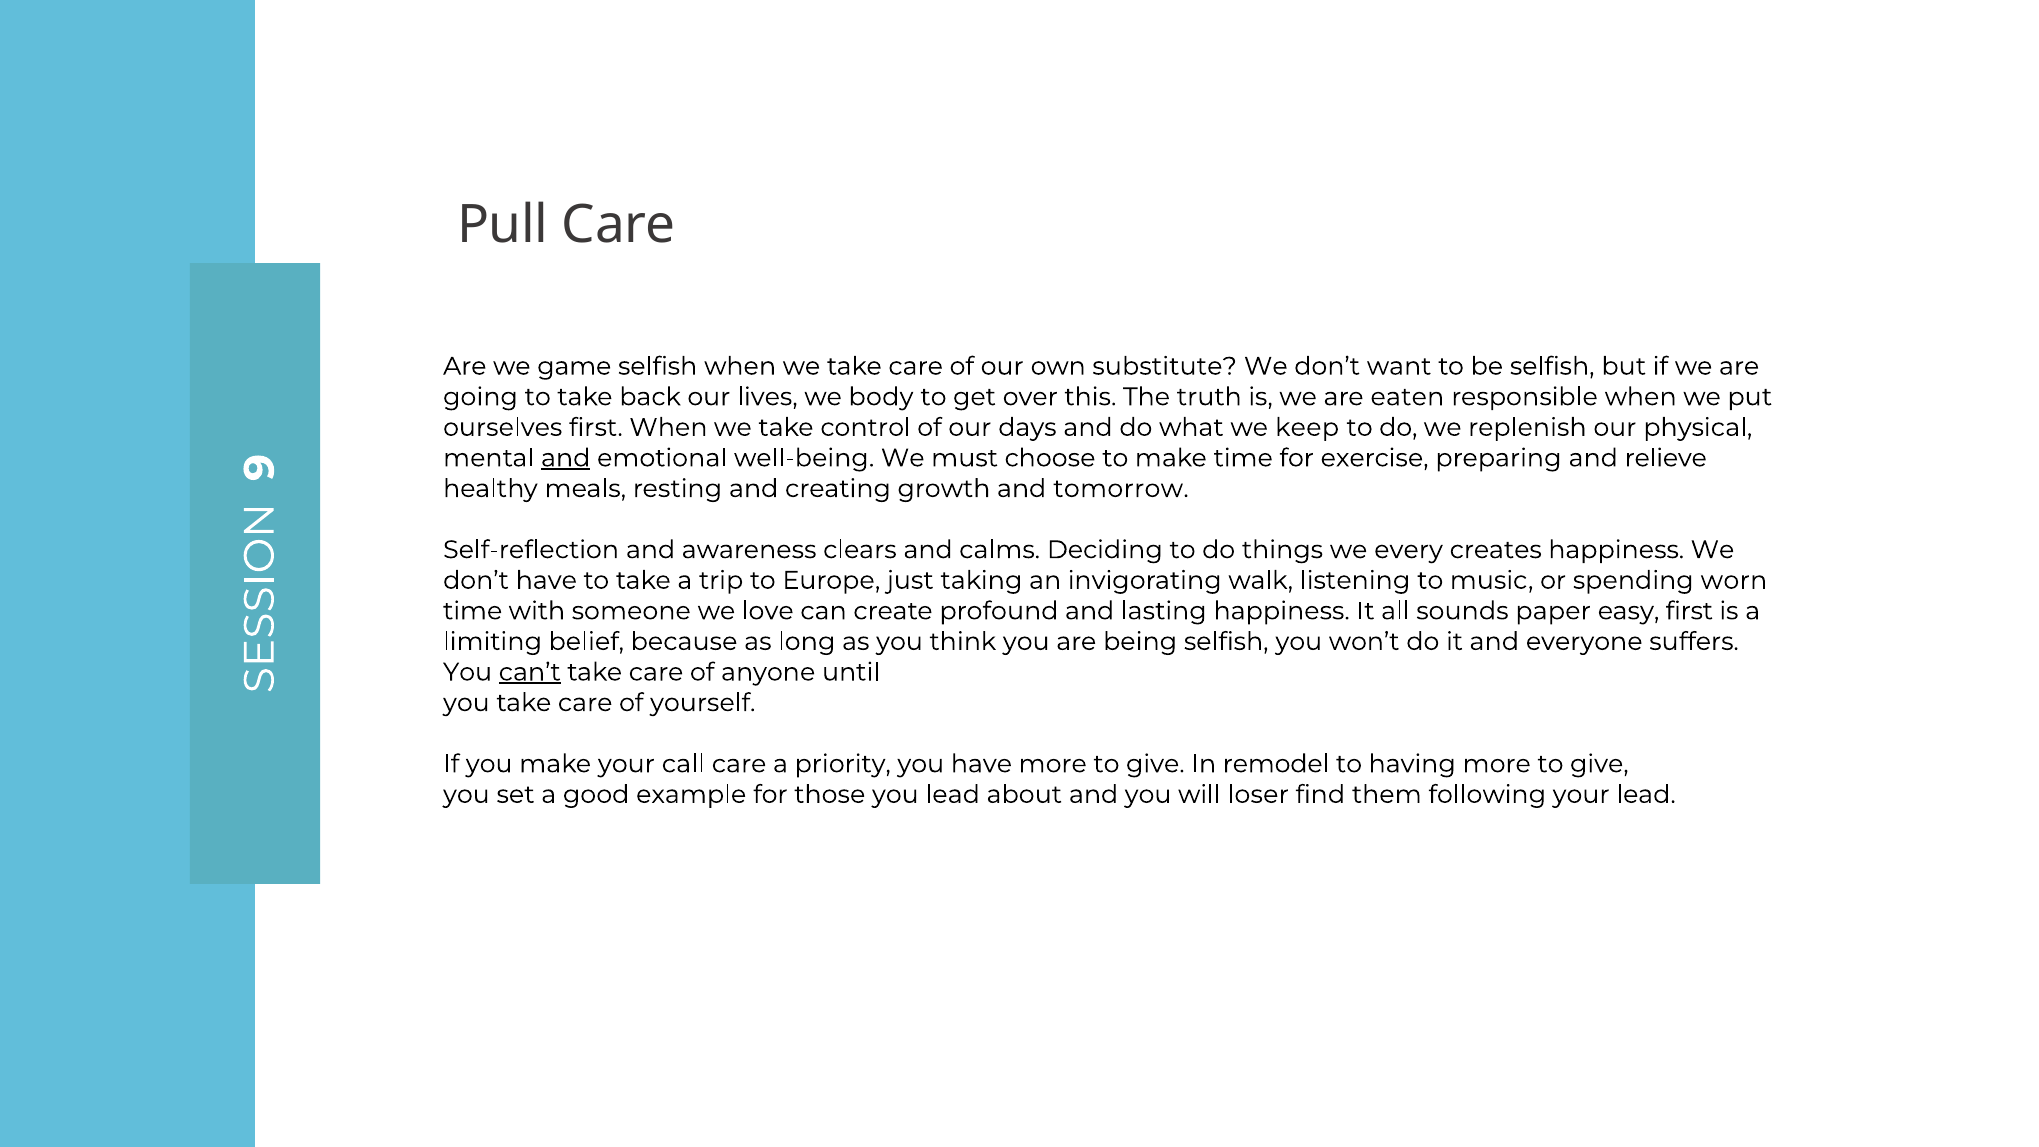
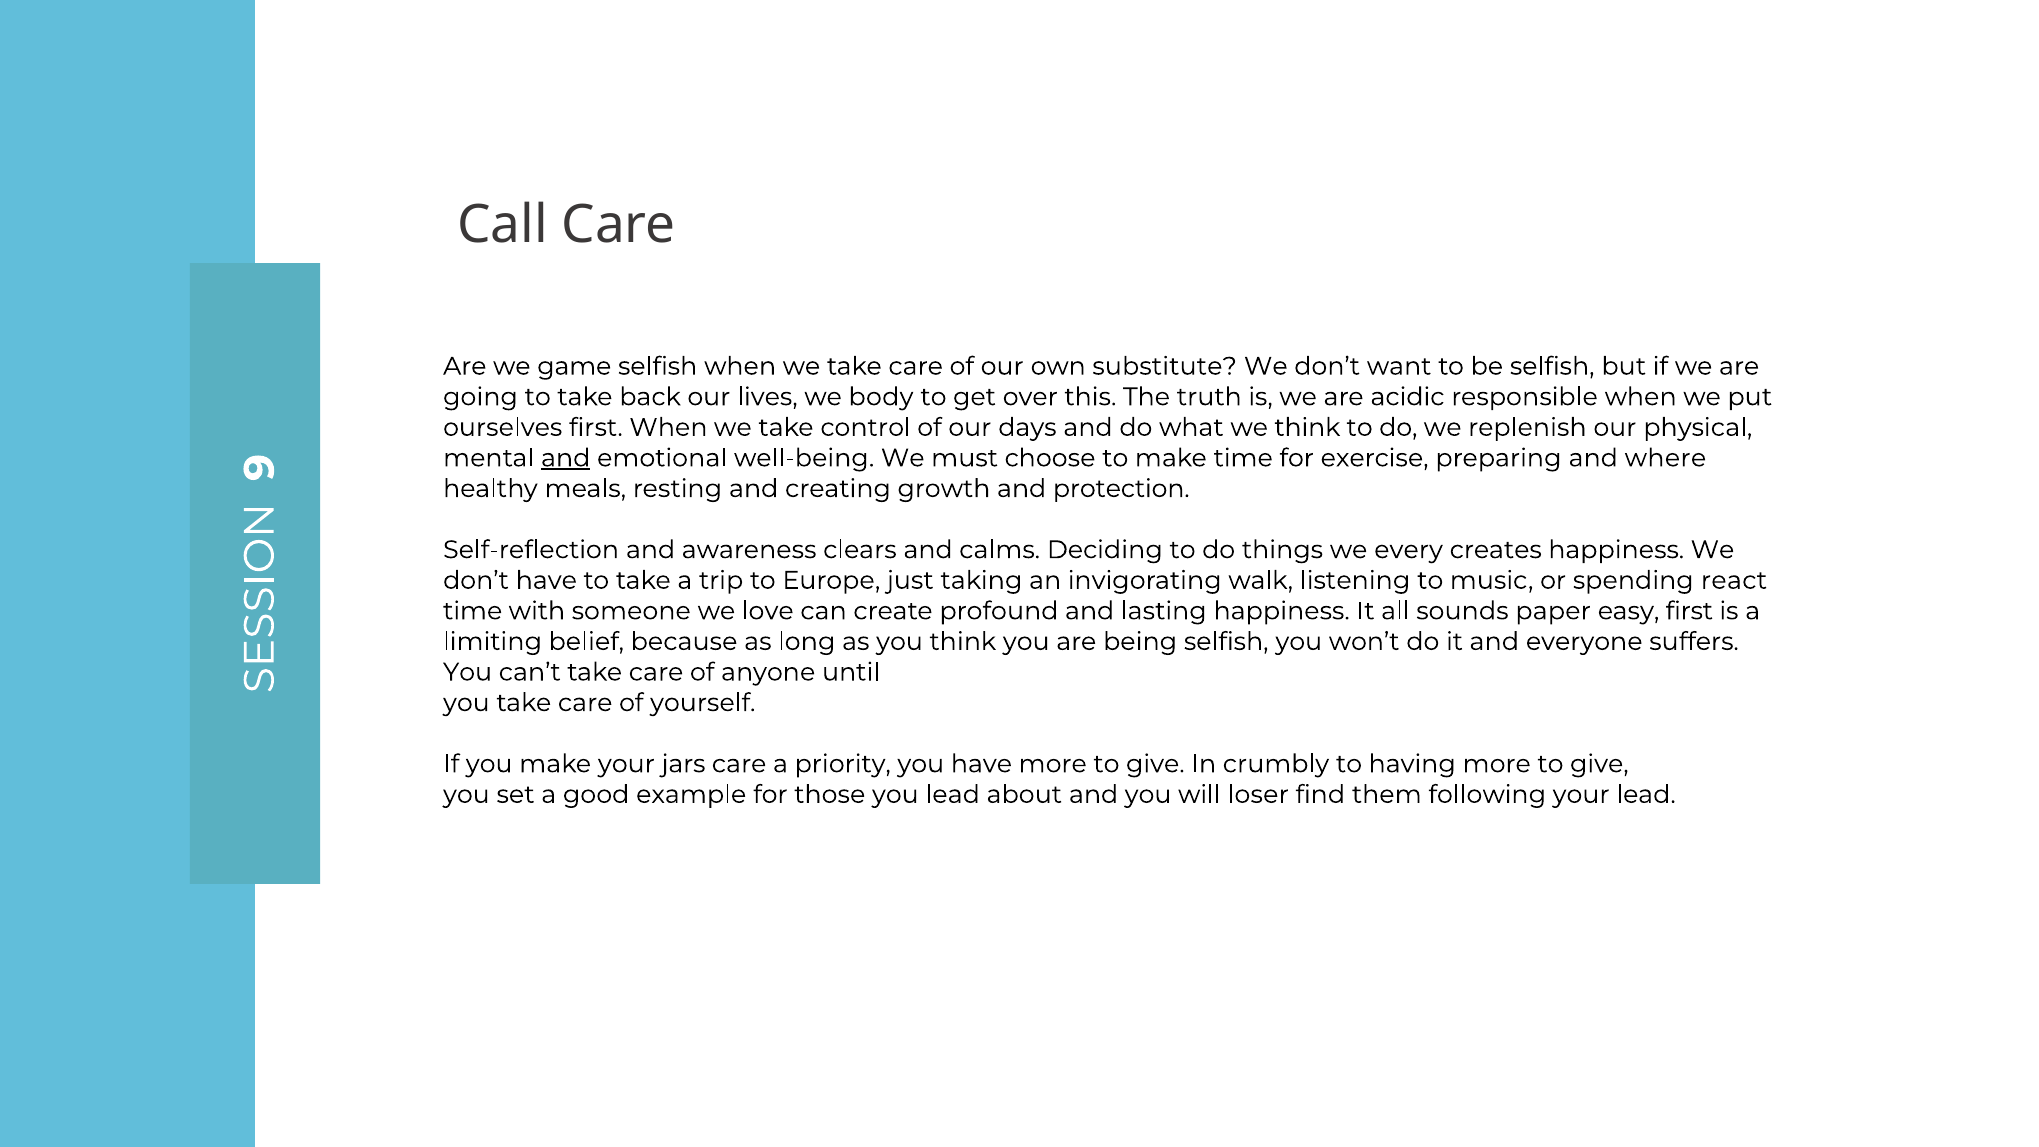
Pull: Pull -> Call
eaten: eaten -> acidic
we keep: keep -> think
relieve: relieve -> where
tomorrow: tomorrow -> protection
worn: worn -> react
can’t underline: present -> none
call: call -> jars
remodel: remodel -> crumbly
